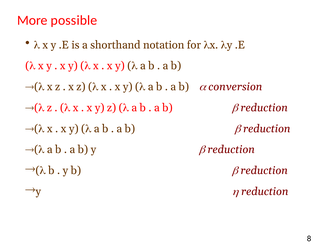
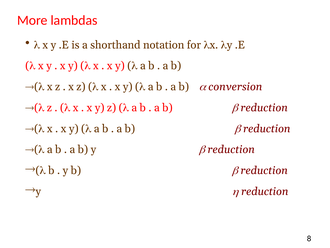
possible: possible -> lambdas
